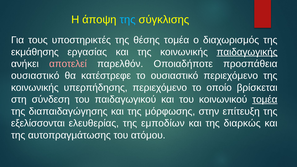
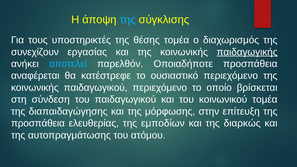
εκμάθησης: εκμάθησης -> συνεχίζουν
αποτελεί colour: pink -> light blue
ουσιαστικό at (35, 76): ουσιαστικό -> αναφέρεται
κοινωνικής υπερπήδησης: υπερπήδησης -> παιδαγωγικού
τομέα at (265, 100) underline: present -> none
εξελίσσονται at (38, 123): εξελίσσονται -> προσπάθεια
